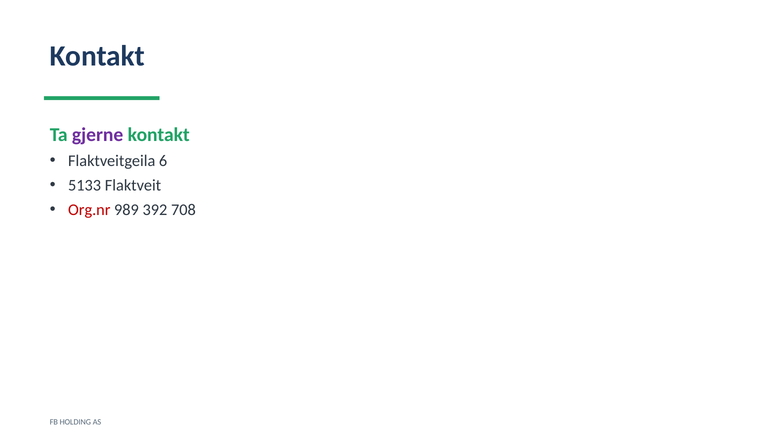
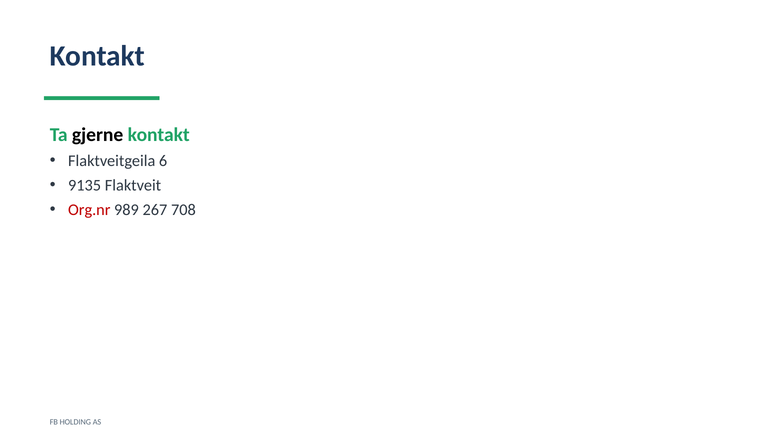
gjerne colour: purple -> black
5133: 5133 -> 9135
392: 392 -> 267
